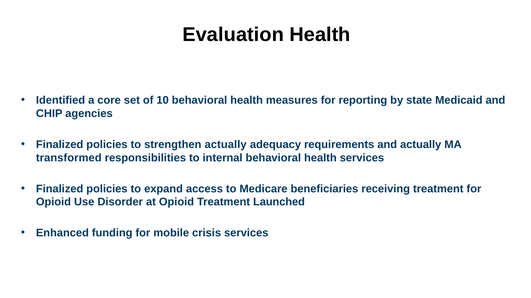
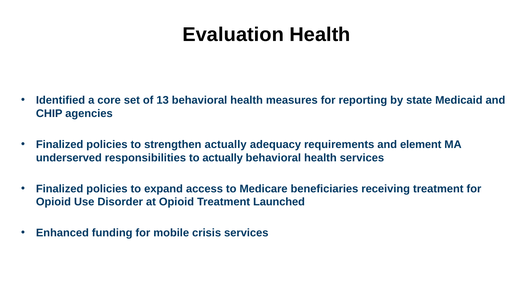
10: 10 -> 13
and actually: actually -> element
transformed: transformed -> underserved
to internal: internal -> actually
